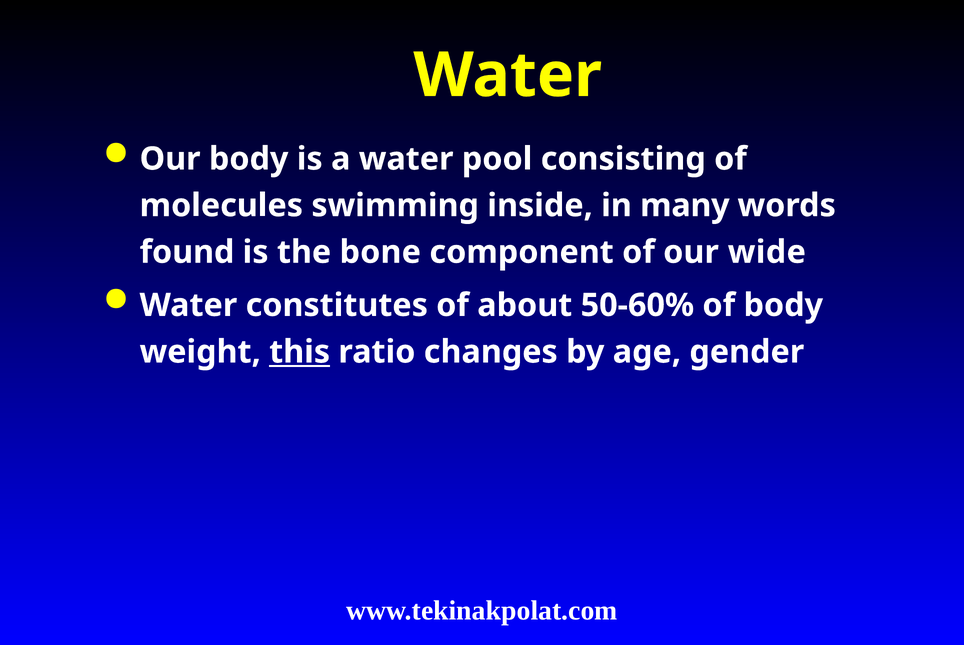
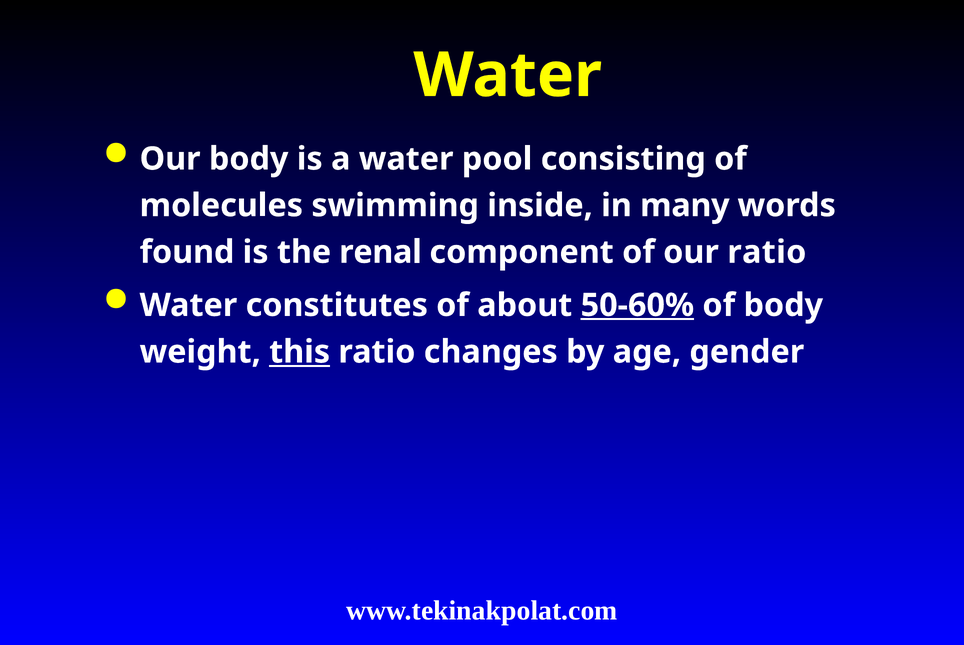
bone: bone -> renal
our wide: wide -> ratio
50-60% underline: none -> present
